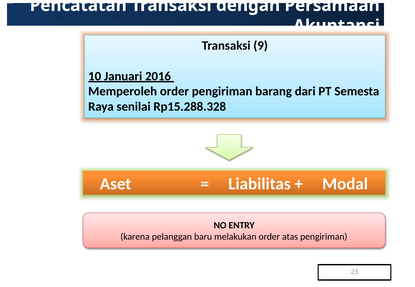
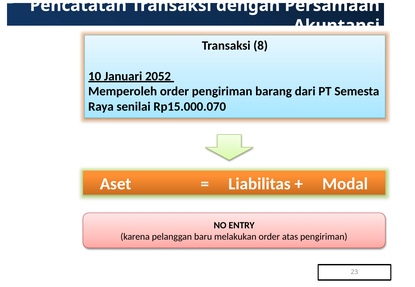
9: 9 -> 8
2016: 2016 -> 2052
Rp15.288.328: Rp15.288.328 -> Rp15.000.070
